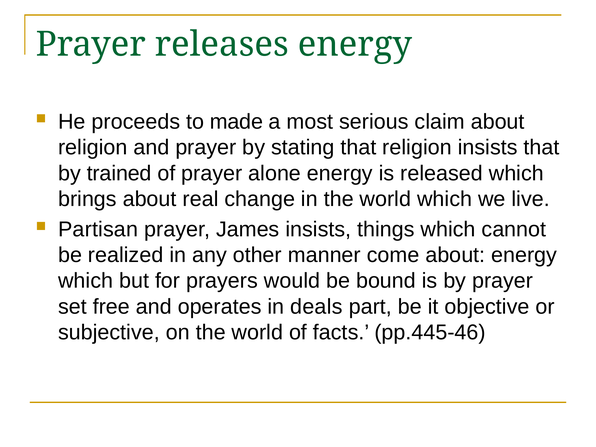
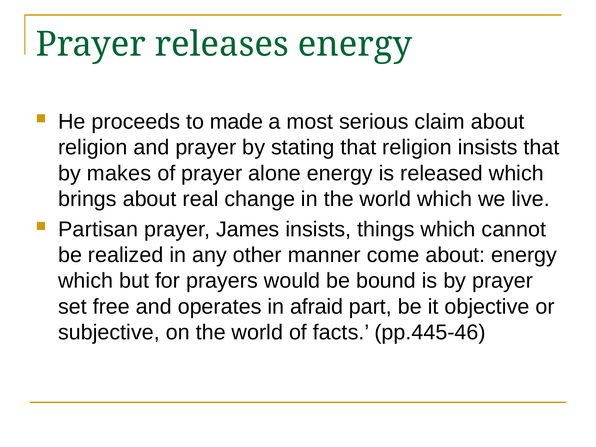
trained: trained -> makes
deals: deals -> afraid
